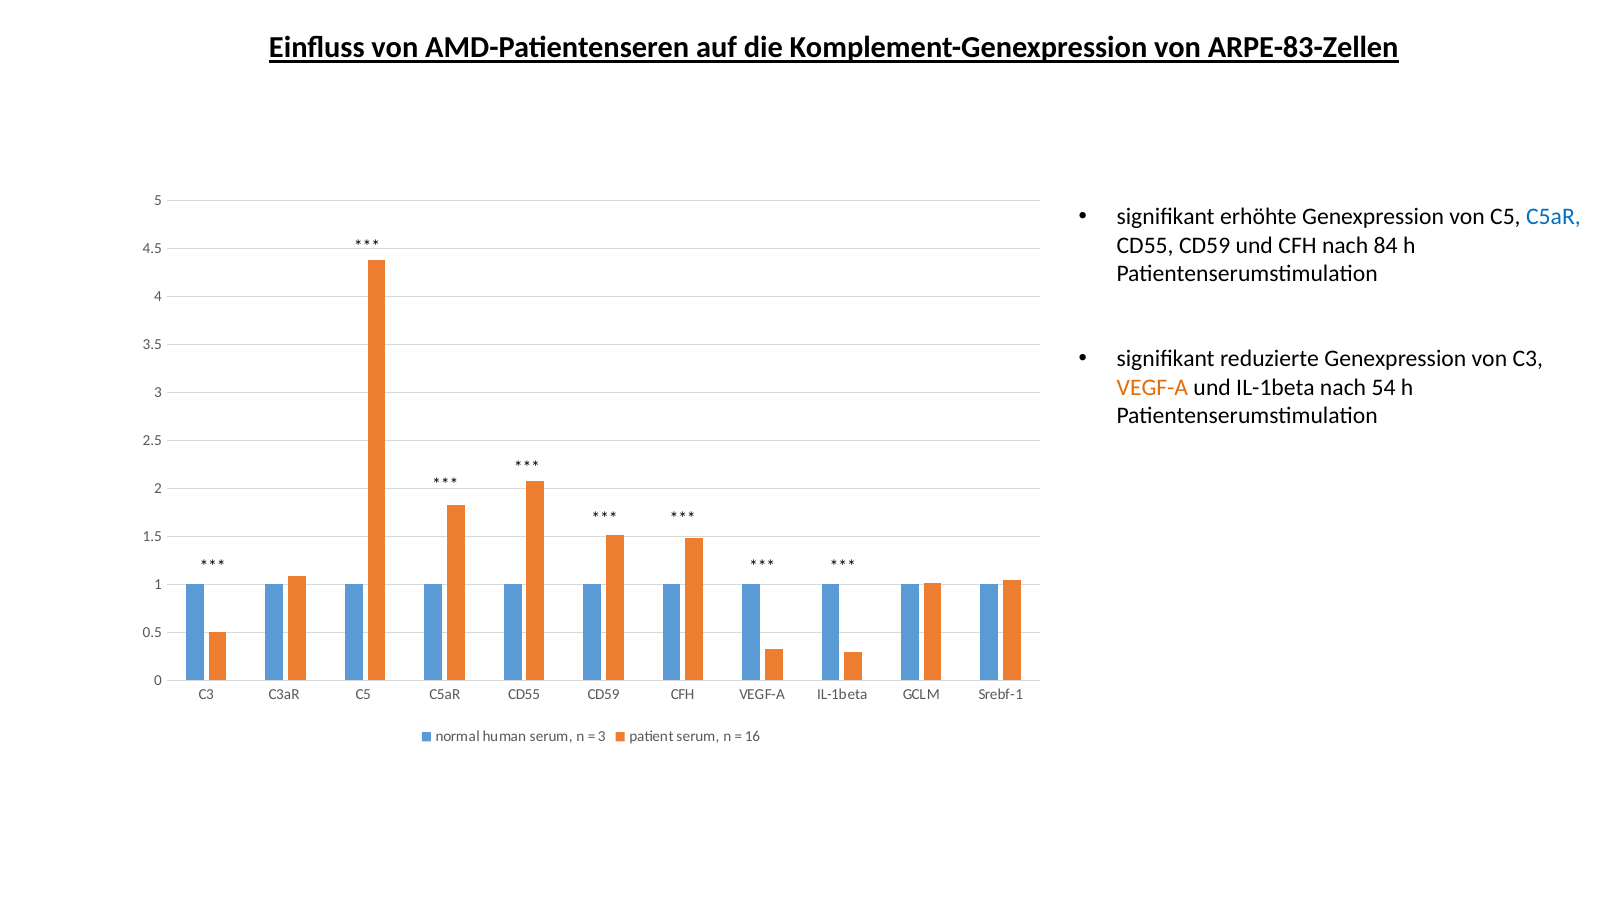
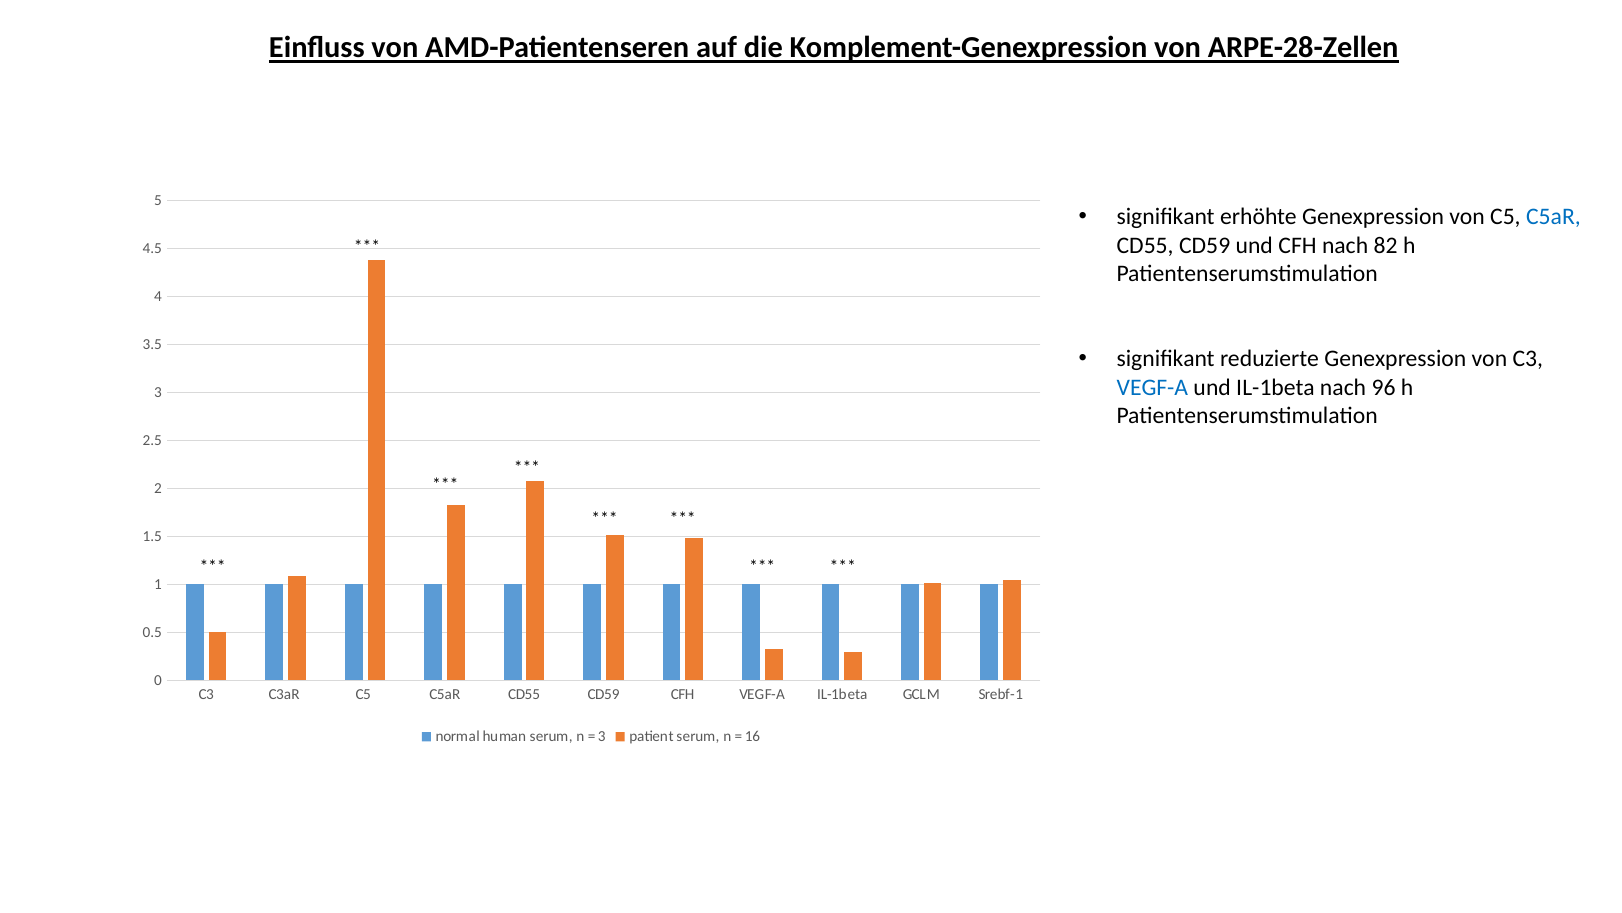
ARPE-83-Zellen: ARPE-83-Zellen -> ARPE-28-Zellen
84: 84 -> 82
VEGF-A at (1152, 387) colour: orange -> blue
54: 54 -> 96
